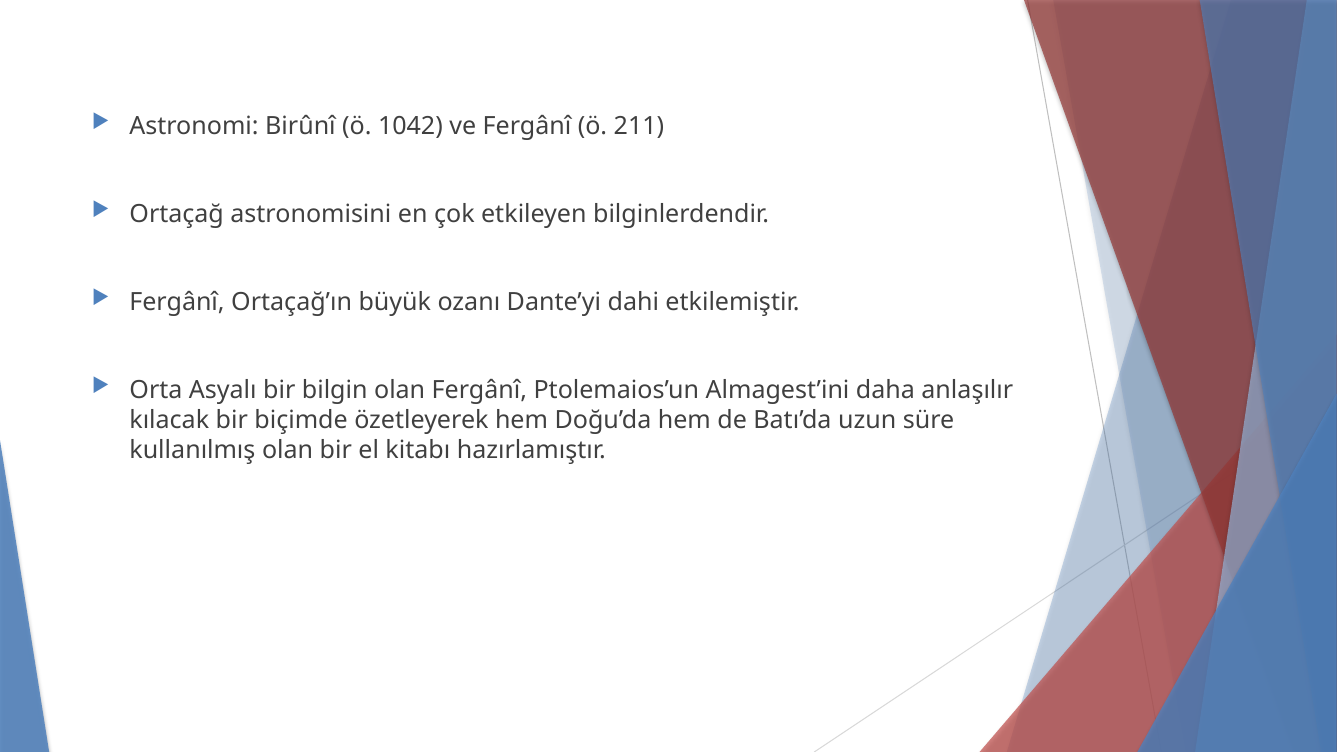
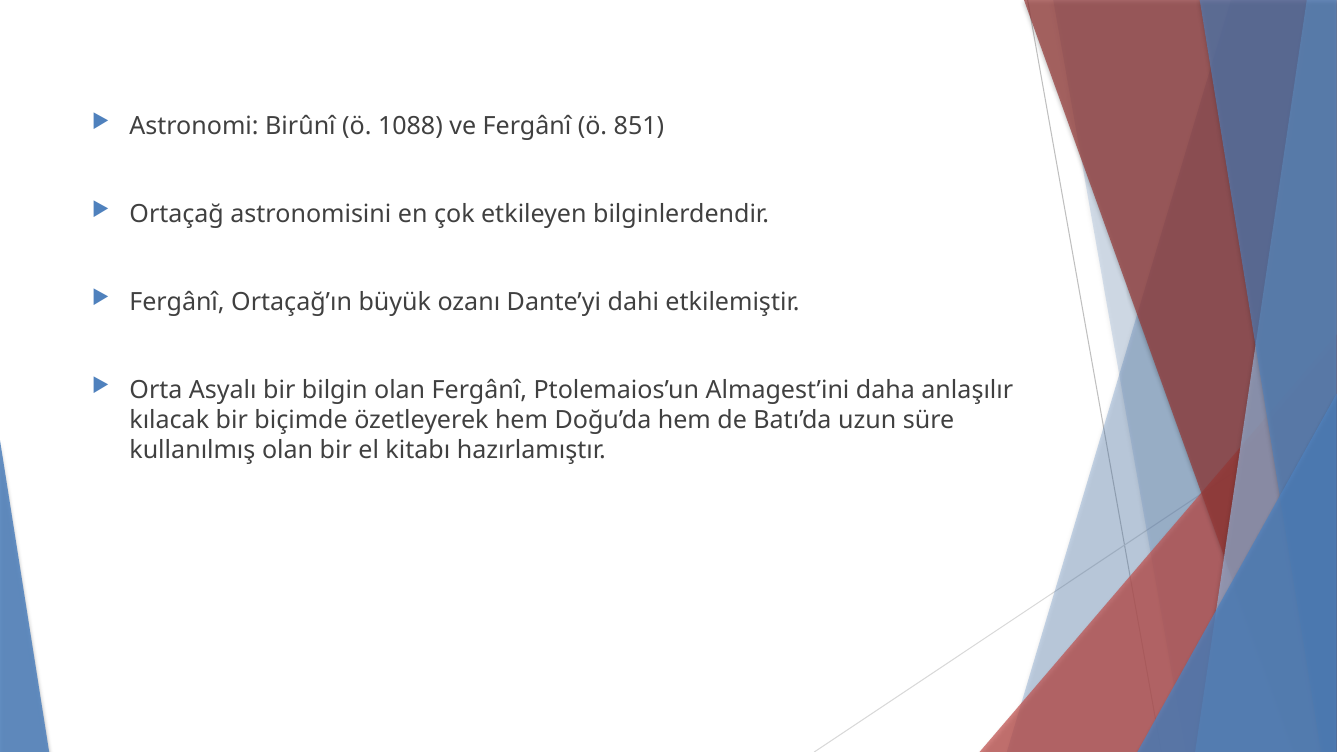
1042: 1042 -> 1088
211: 211 -> 851
